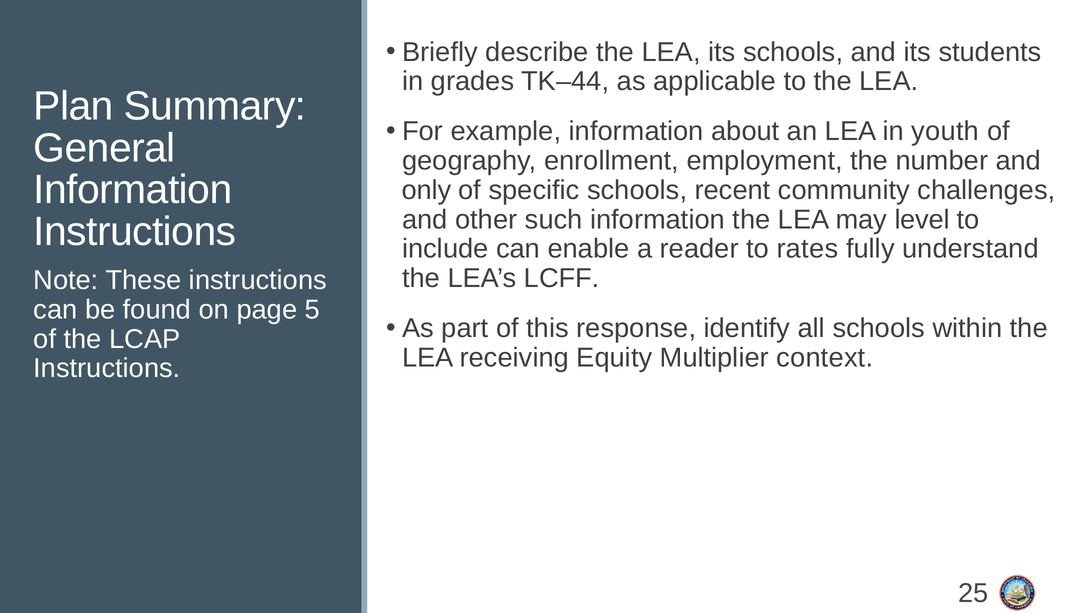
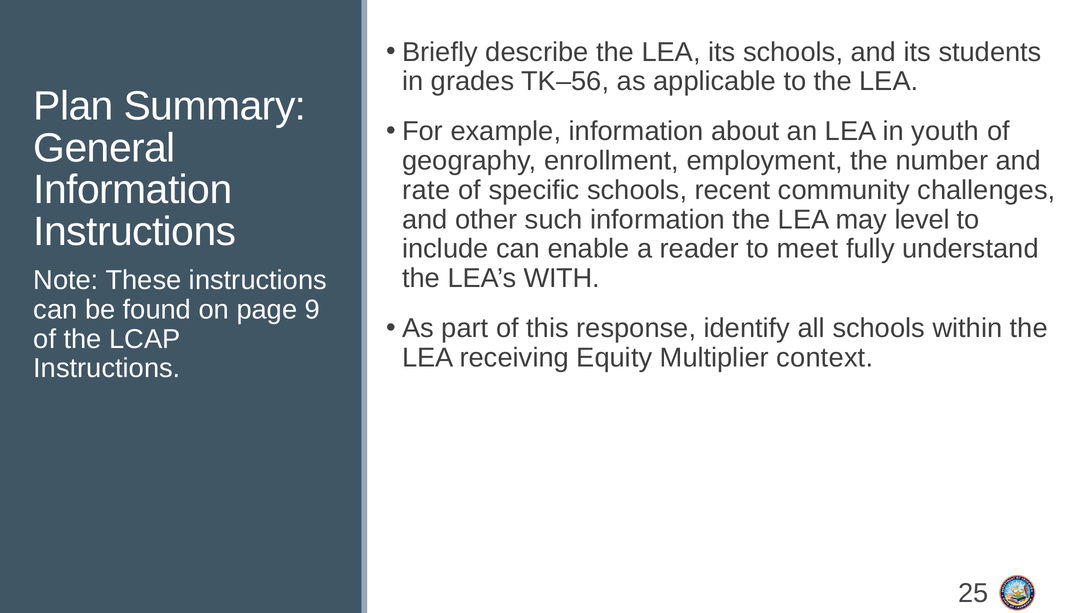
TK–44: TK–44 -> TK–56
only: only -> rate
rates: rates -> meet
LCFF: LCFF -> WITH
5: 5 -> 9
